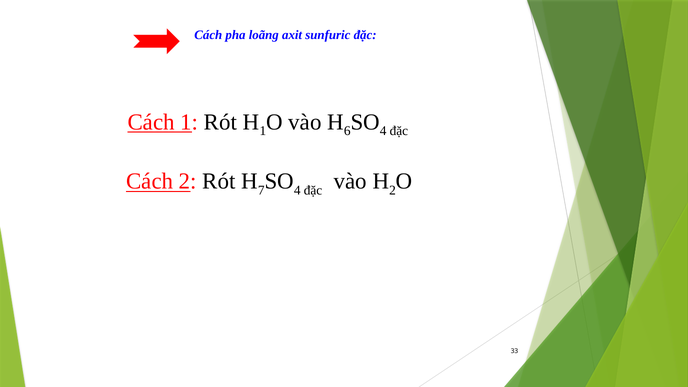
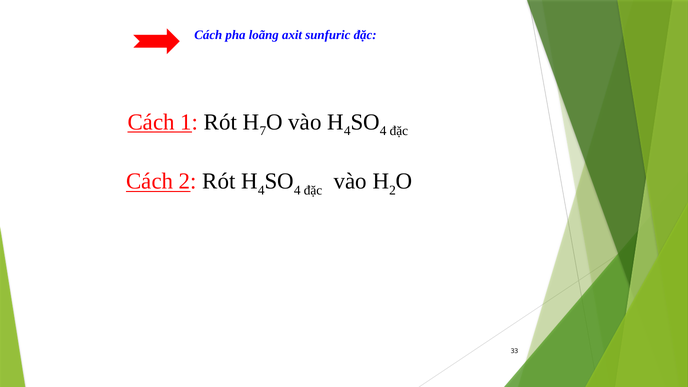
1 at (263, 131): 1 -> 7
6 at (347, 131): 6 -> 4
7 at (261, 190): 7 -> 4
